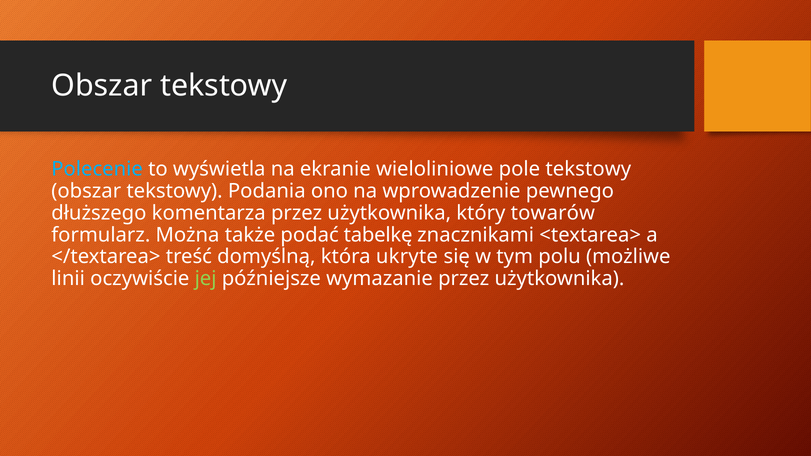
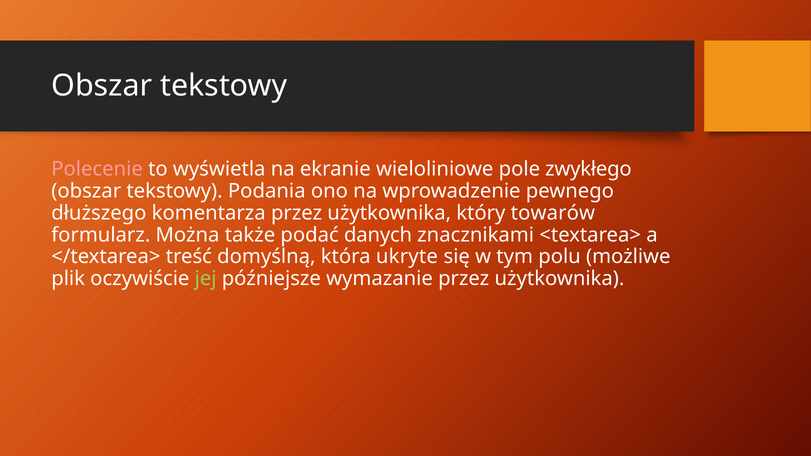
Polecenie colour: light blue -> pink
pole tekstowy: tekstowy -> zwykłego
tabelkę: tabelkę -> danych
linii: linii -> plik
